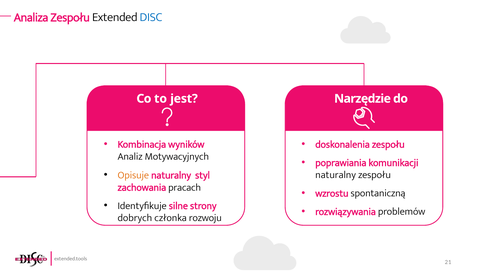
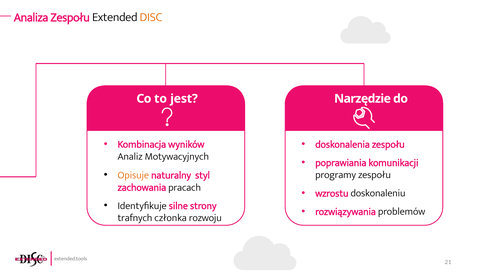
DISC colour: blue -> orange
naturalny at (336, 175): naturalny -> programy
spontaniczną: spontaniczną -> doskonaleniu
dobrych: dobrych -> trafnych
